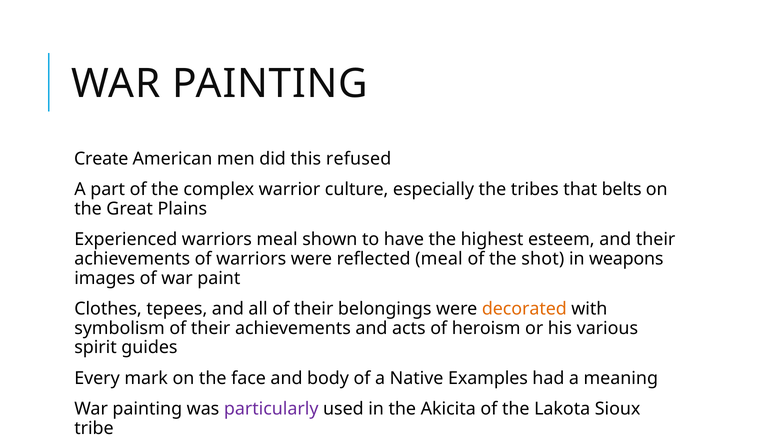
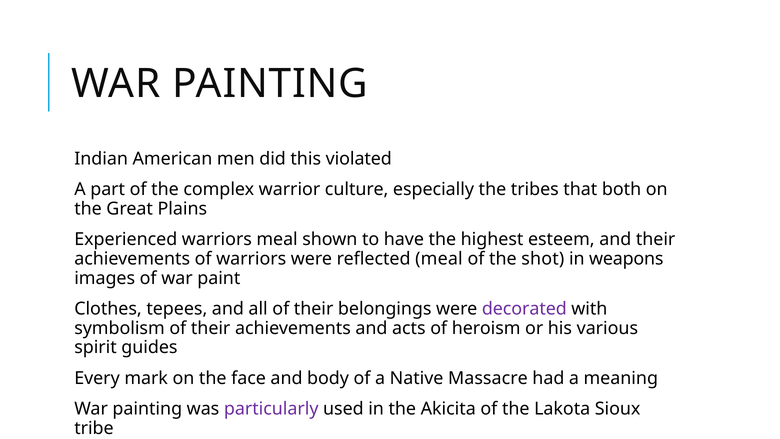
Create: Create -> Indian
refused: refused -> violated
belts: belts -> both
decorated colour: orange -> purple
Examples: Examples -> Massacre
